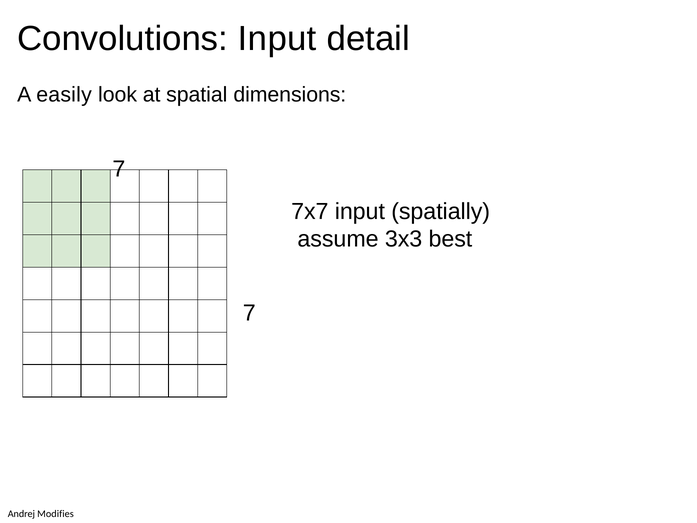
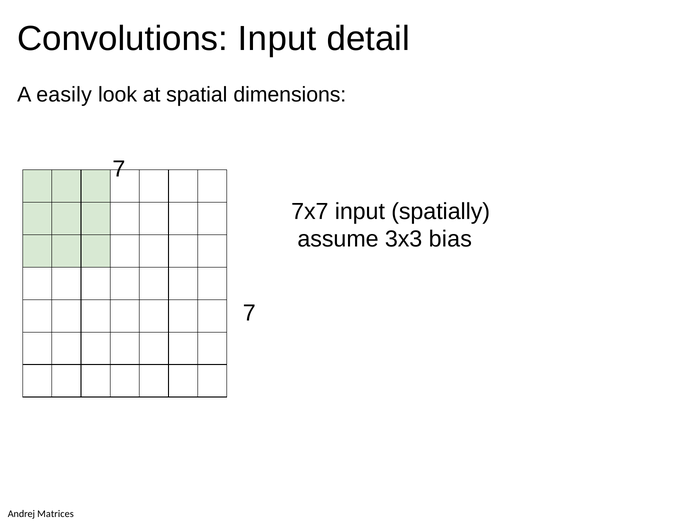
best: best -> bias
Modifies: Modifies -> Matrices
